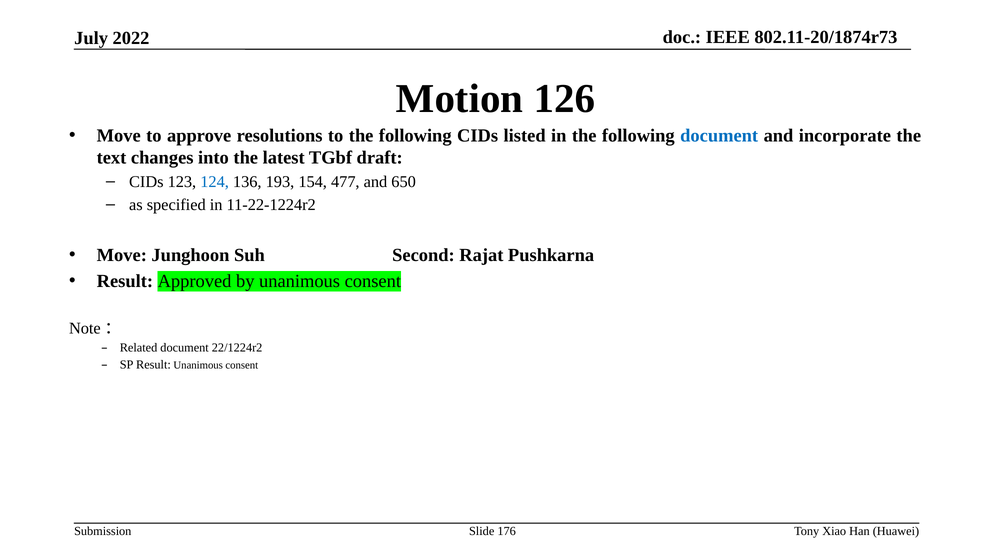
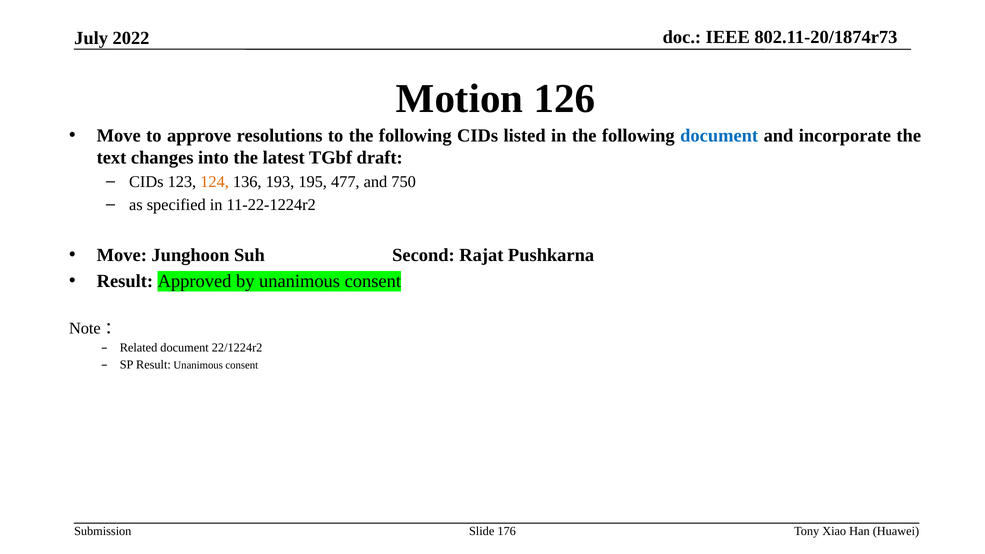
124 colour: blue -> orange
154: 154 -> 195
650: 650 -> 750
